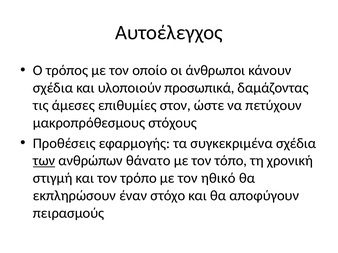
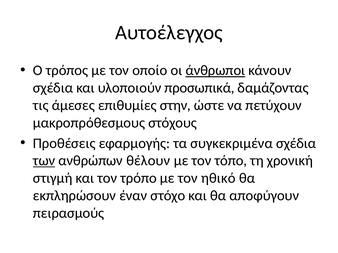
άνθρωποι underline: none -> present
στον: στον -> στην
θάνατο: θάνατο -> θέλουν
